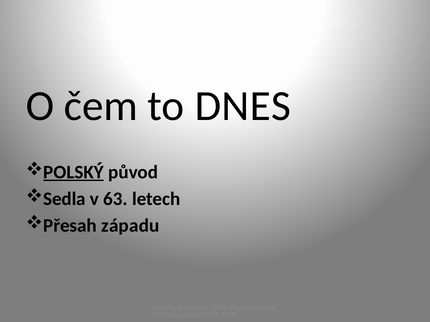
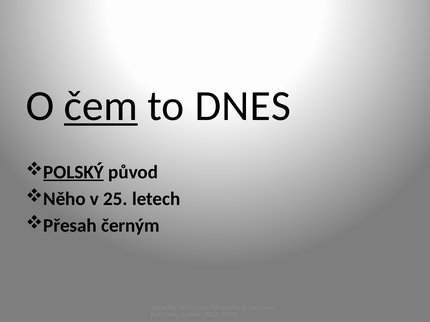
čem underline: none -> present
Sedla: Sedla -> Něho
63: 63 -> 25
západu: západu -> černým
